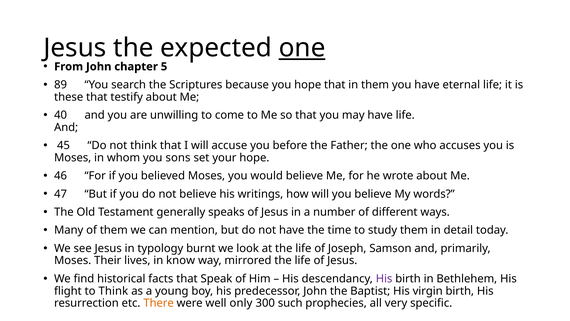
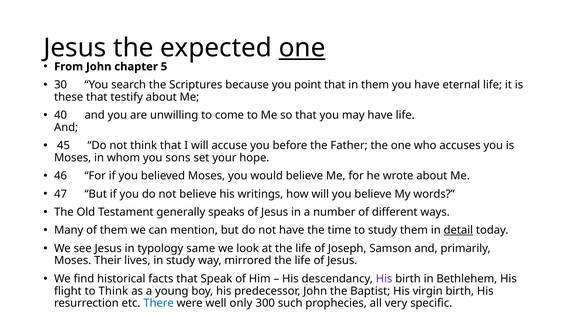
89: 89 -> 30
you hope: hope -> point
detail underline: none -> present
burnt: burnt -> same
in know: know -> study
There colour: orange -> blue
